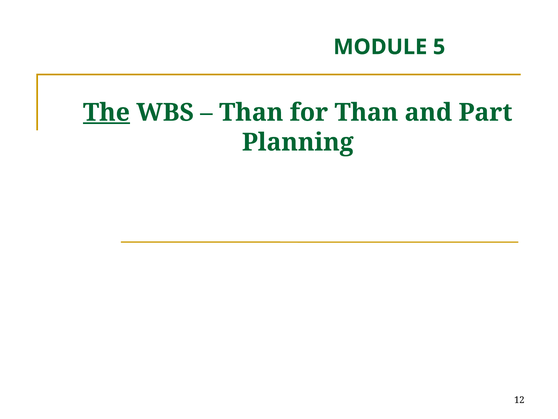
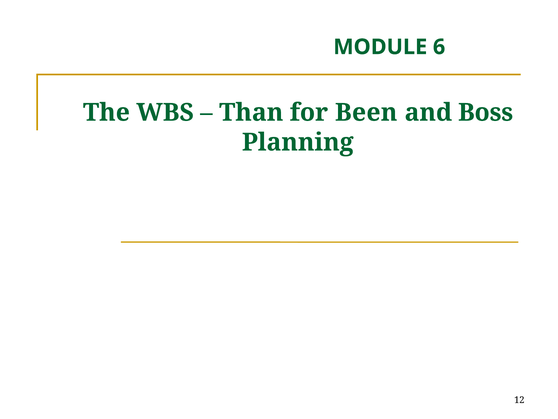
5: 5 -> 6
The underline: present -> none
for Than: Than -> Been
Part: Part -> Boss
